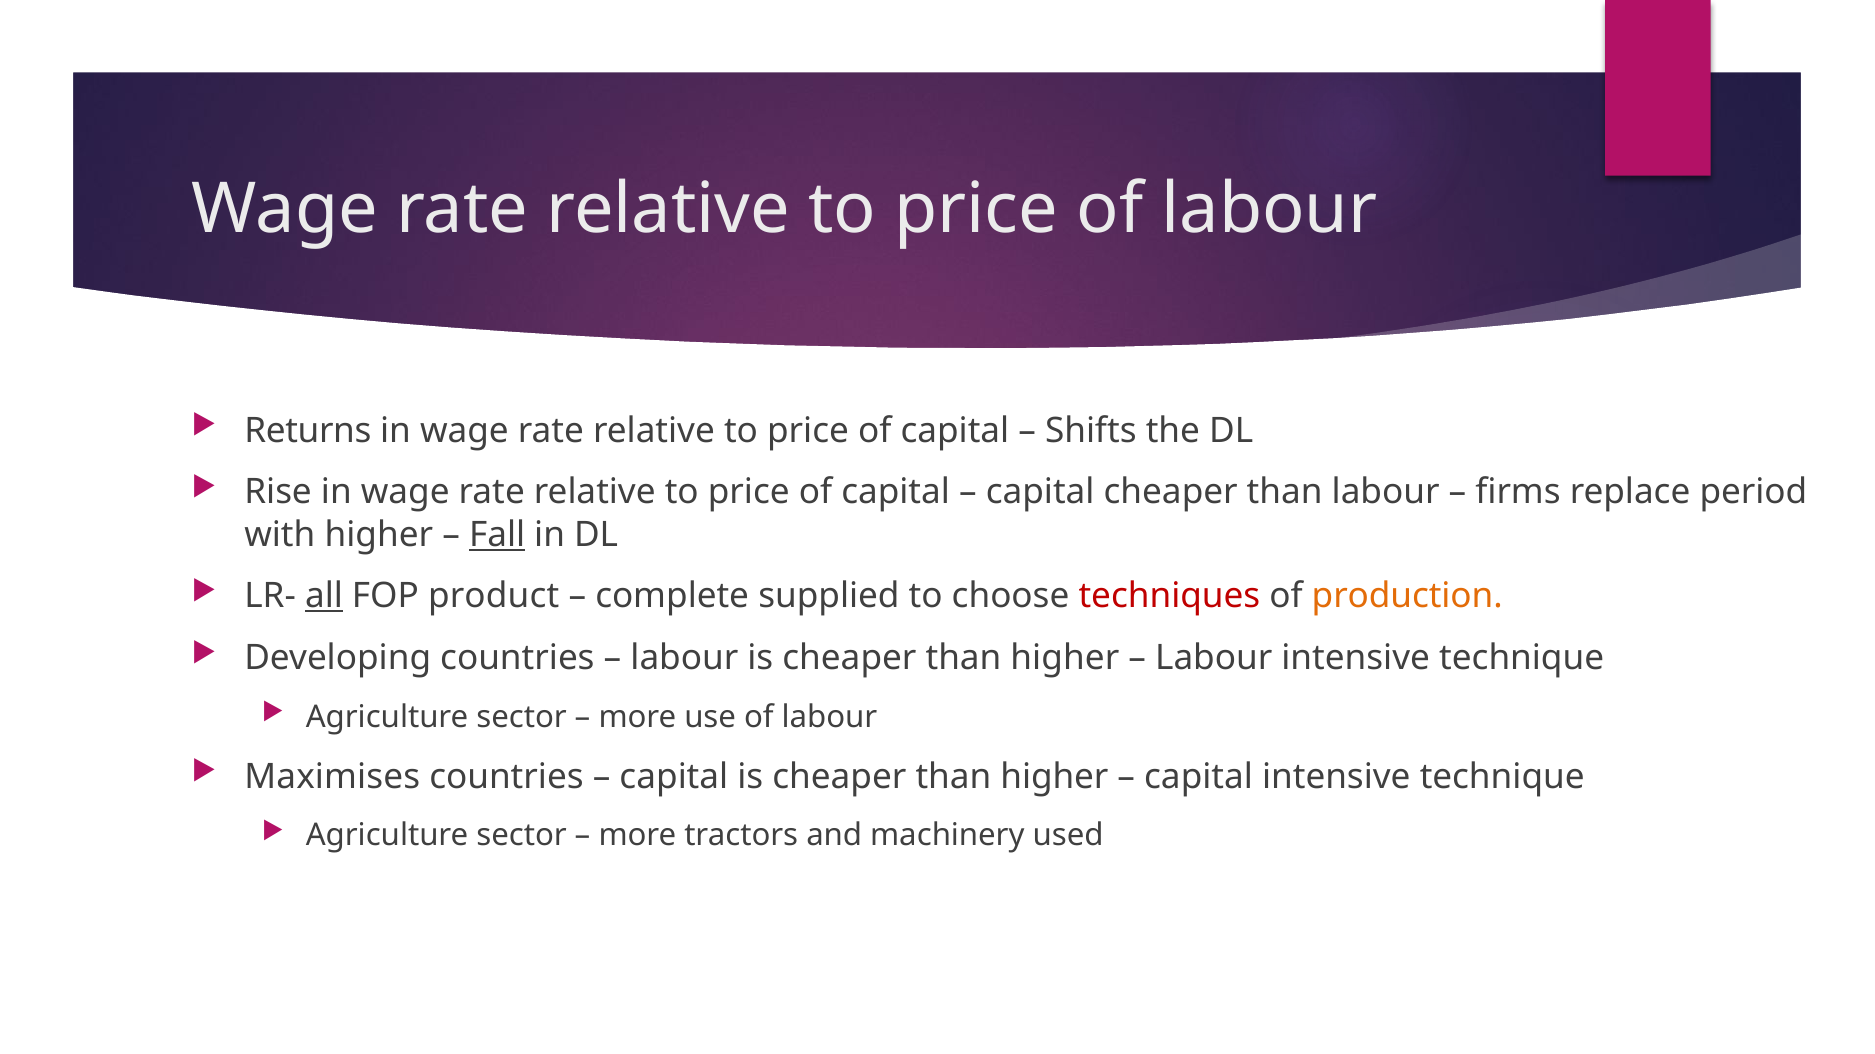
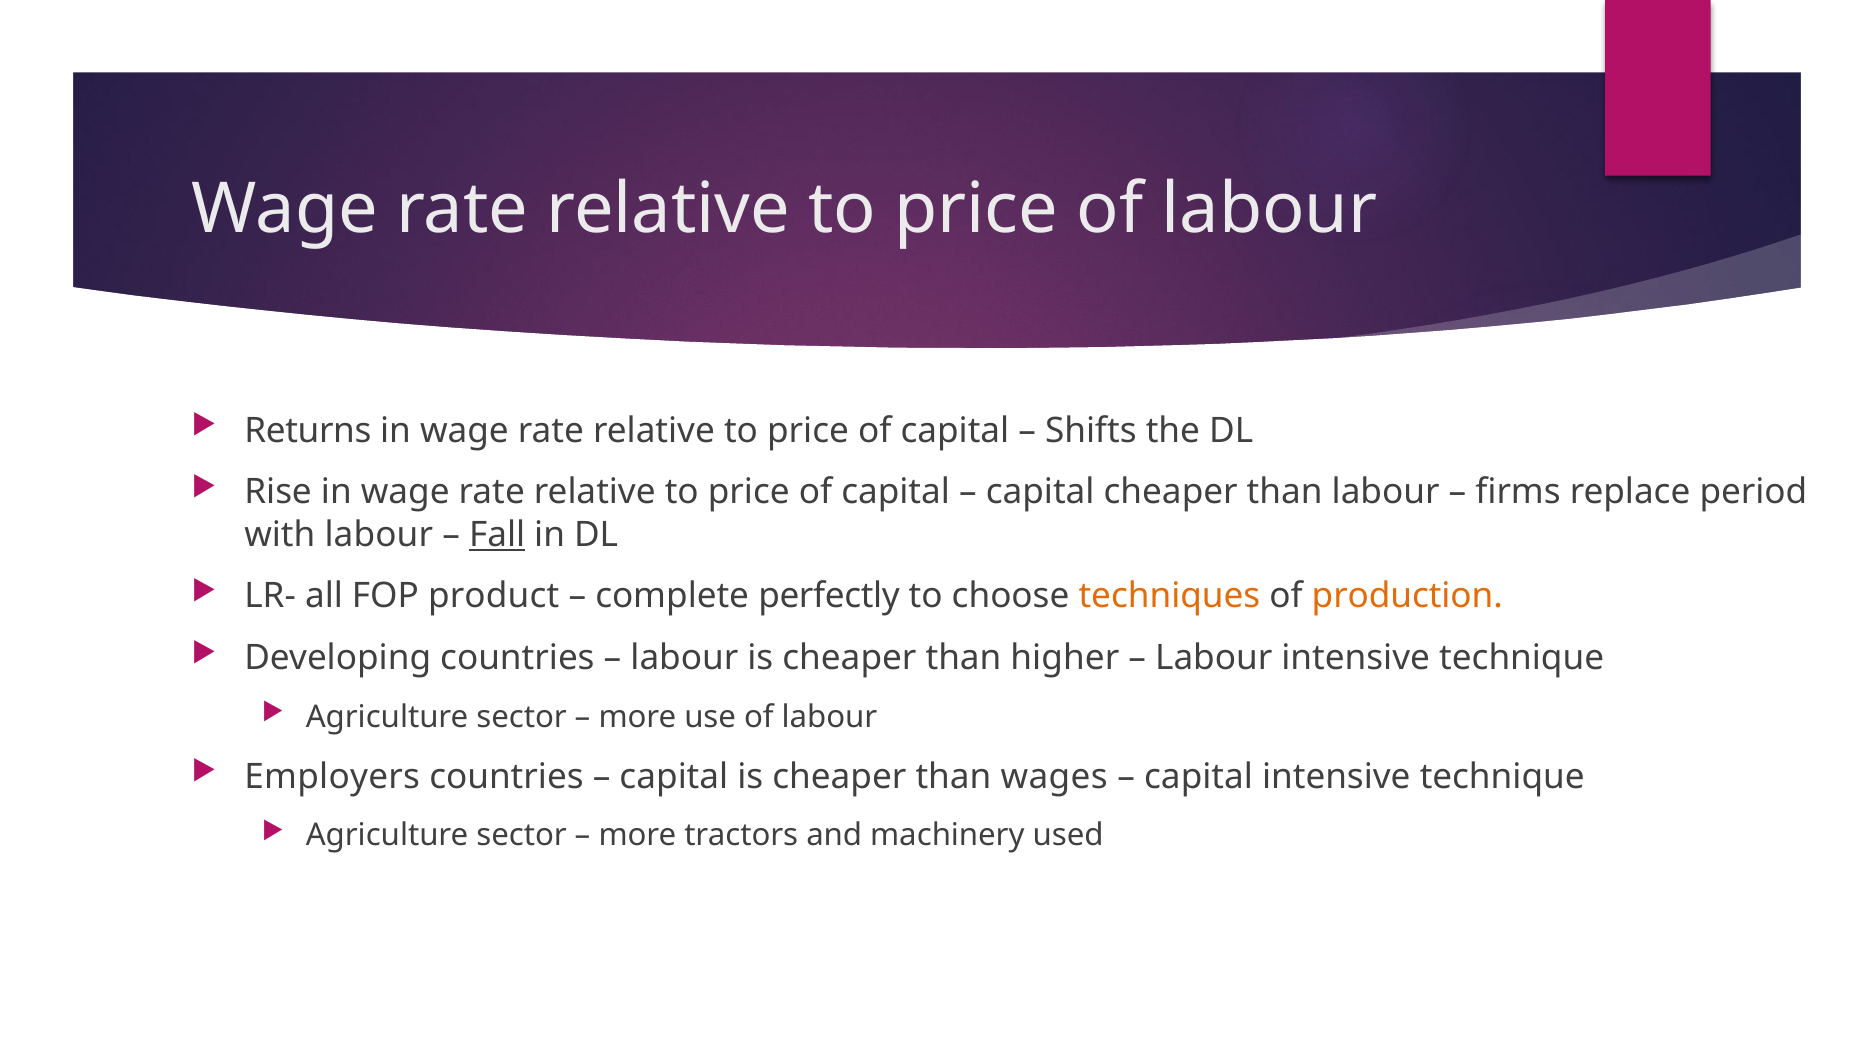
with higher: higher -> labour
all underline: present -> none
supplied: supplied -> perfectly
techniques colour: red -> orange
Maximises: Maximises -> Employers
higher at (1054, 777): higher -> wages
